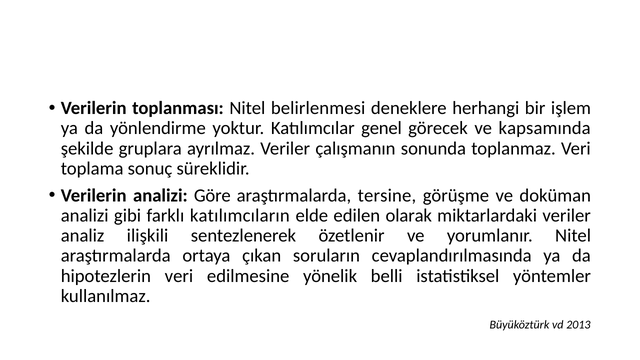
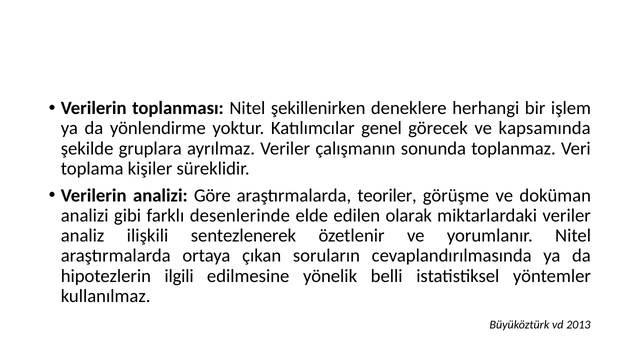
belirlenmesi: belirlenmesi -> şekillenirken
sonuç: sonuç -> kişiler
tersine: tersine -> teoriler
katılımcıların: katılımcıların -> desenlerinde
hipotezlerin veri: veri -> ilgili
